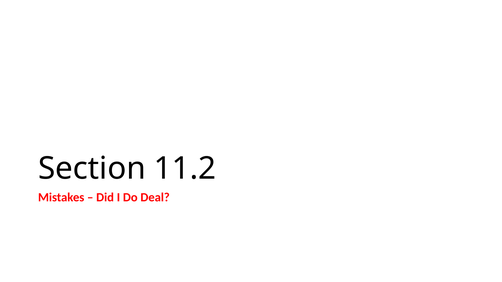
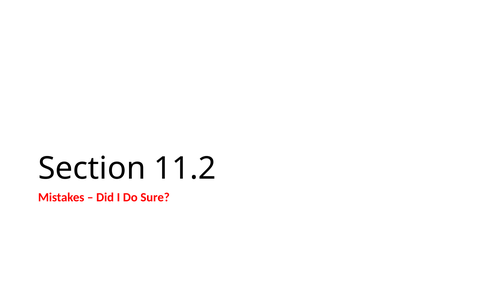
Deal: Deal -> Sure
